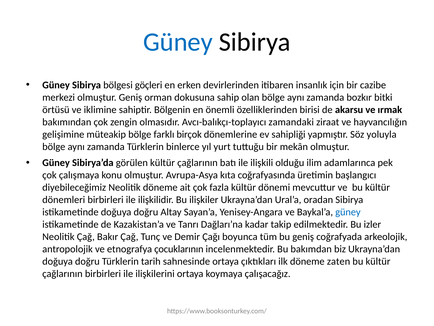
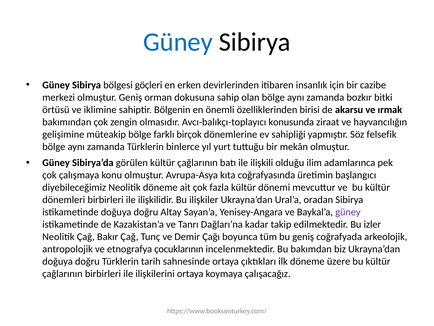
zamandaki: zamandaki -> konusunda
yoluyla: yoluyla -> felsefik
güney at (348, 212) colour: blue -> purple
zaten: zaten -> üzere
